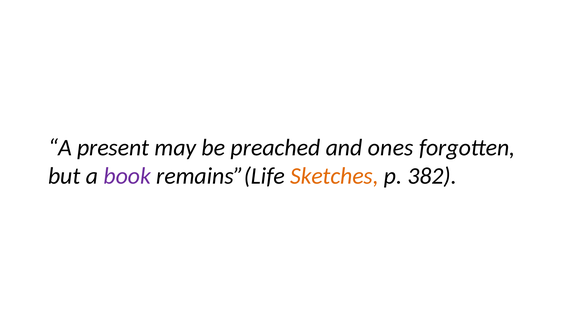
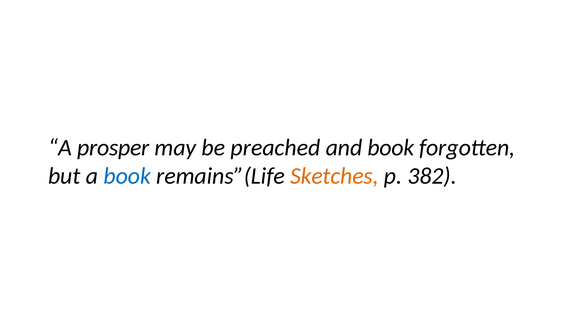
present: present -> prosper
and ones: ones -> book
book at (127, 176) colour: purple -> blue
